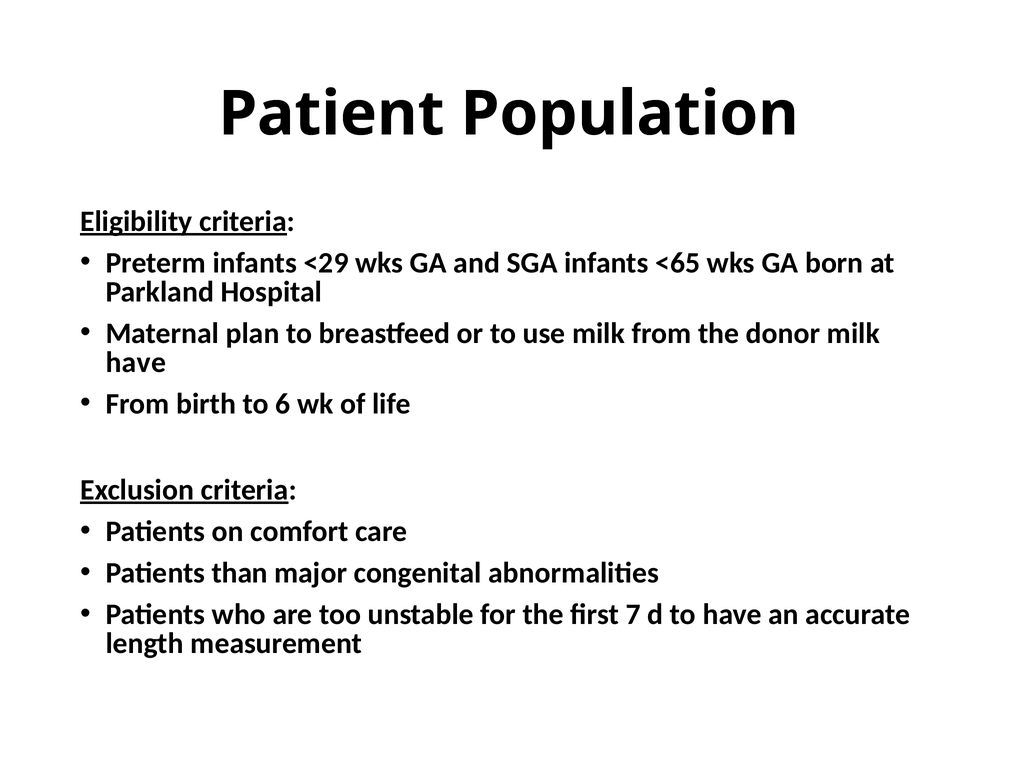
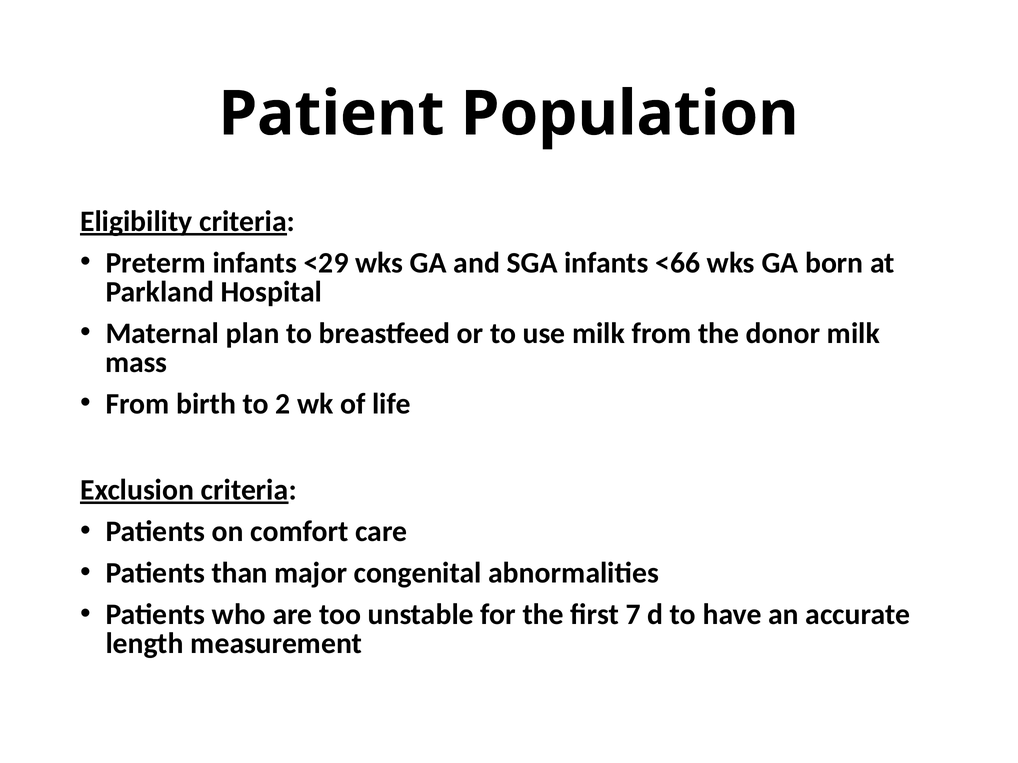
<65: <65 -> <66
have at (136, 362): have -> mass
6: 6 -> 2
